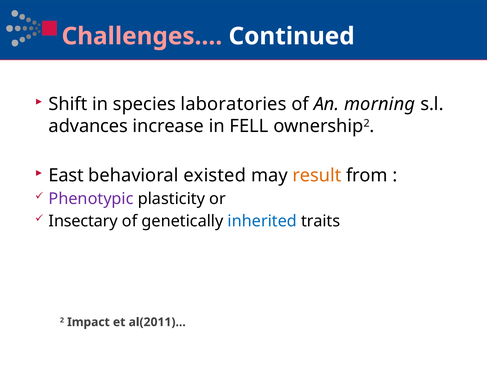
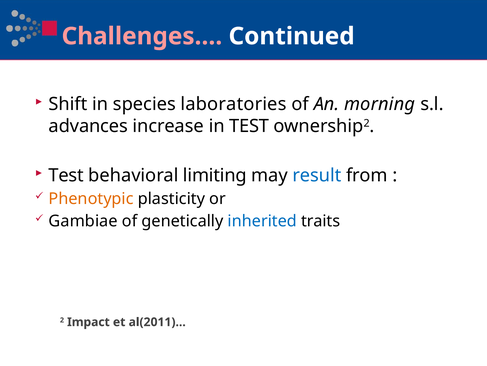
in FELL: FELL -> TEST
East at (66, 175): East -> Test
existed: existed -> limiting
result colour: orange -> blue
Phenotypic colour: purple -> orange
Insectary: Insectary -> Gambiae
